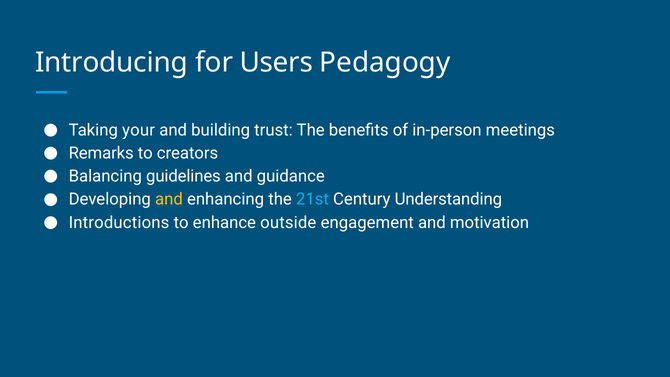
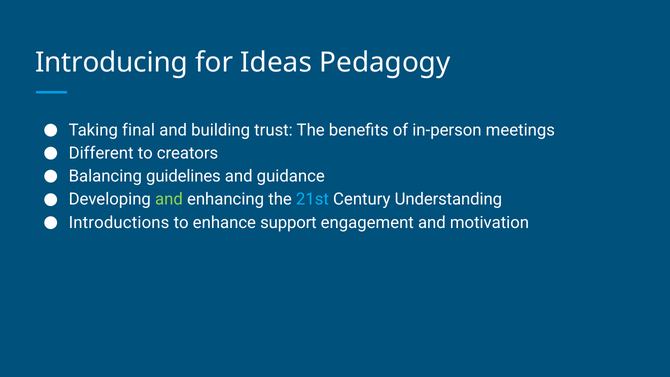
Users: Users -> Ideas
your: your -> final
Remarks: Remarks -> Different
and at (169, 199) colour: yellow -> light green
outside: outside -> support
